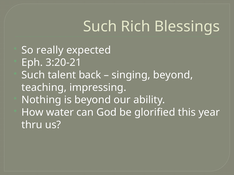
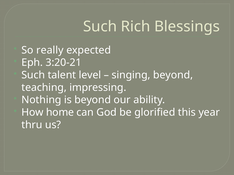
back: back -> level
water: water -> home
